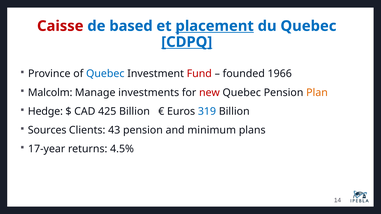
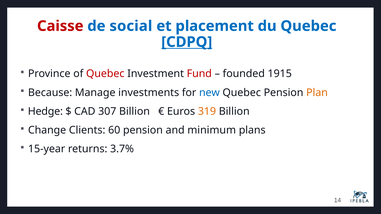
based: based -> social
placement underline: present -> none
Quebec at (105, 74) colour: blue -> red
1966: 1966 -> 1915
Malcolm: Malcolm -> Because
new colour: red -> blue
425: 425 -> 307
319 colour: blue -> orange
Sources: Sources -> Change
43: 43 -> 60
17-year: 17-year -> 15-year
4.5%: 4.5% -> 3.7%
